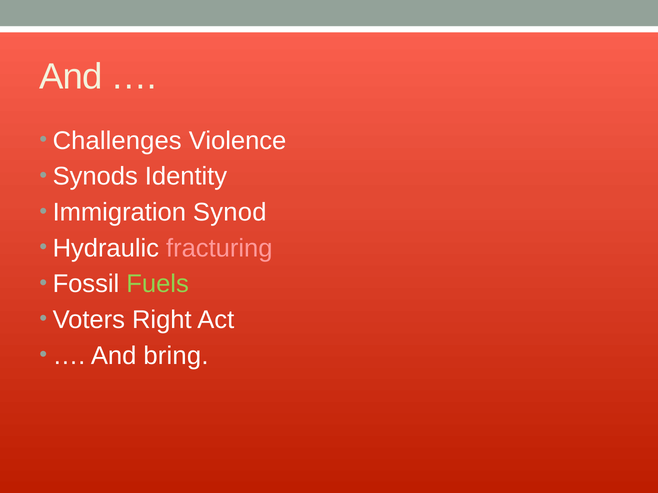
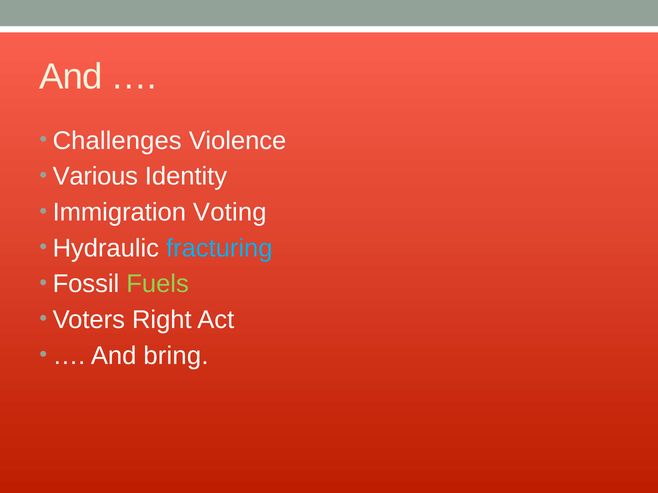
Synods: Synods -> Various
Synod: Synod -> Voting
fracturing colour: pink -> light blue
